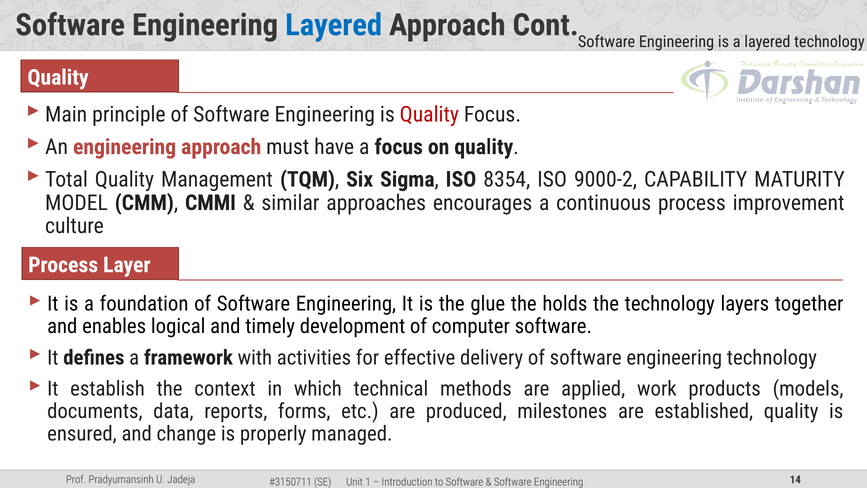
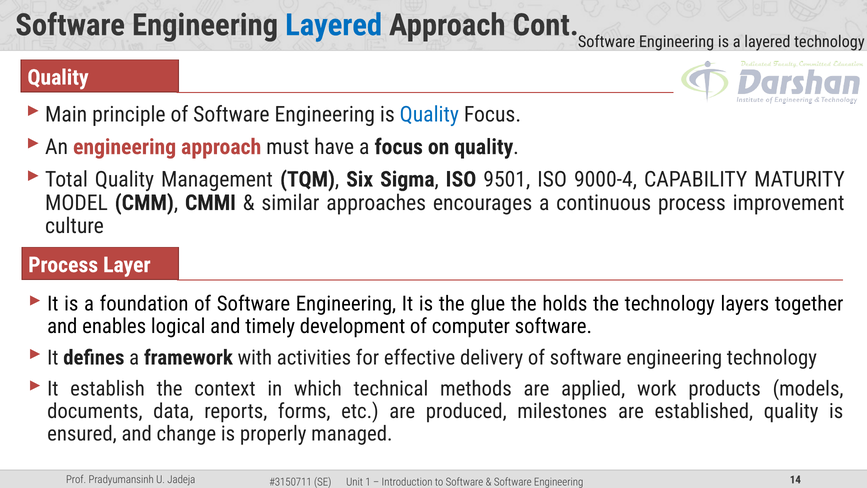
Quality at (429, 114) colour: red -> blue
8354: 8354 -> 9501
9000-2: 9000-2 -> 9000-4
